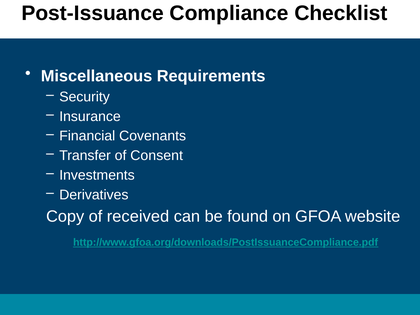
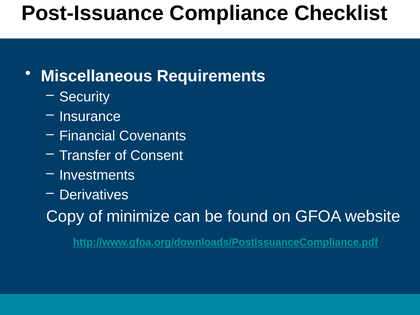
received: received -> minimize
